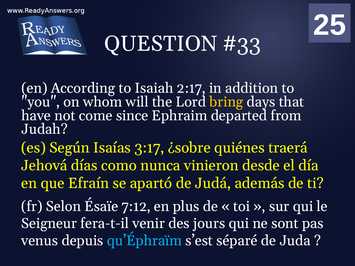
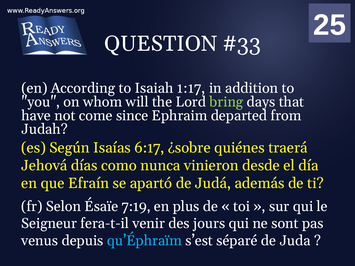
2:17: 2:17 -> 1:17
bring colour: yellow -> light green
3:17: 3:17 -> 6:17
7:12: 7:12 -> 7:19
